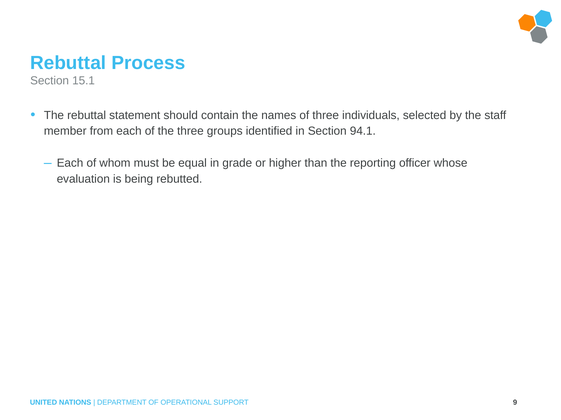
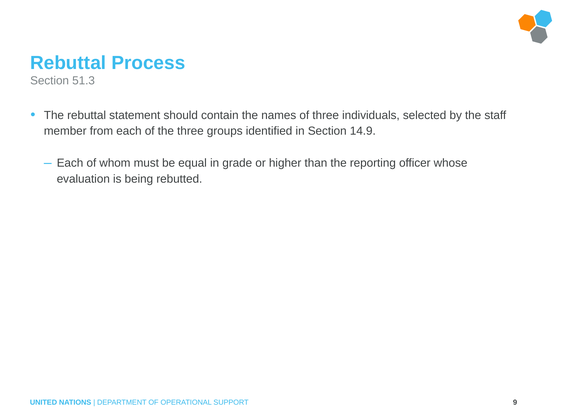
15.1: 15.1 -> 51.3
94.1: 94.1 -> 14.9
